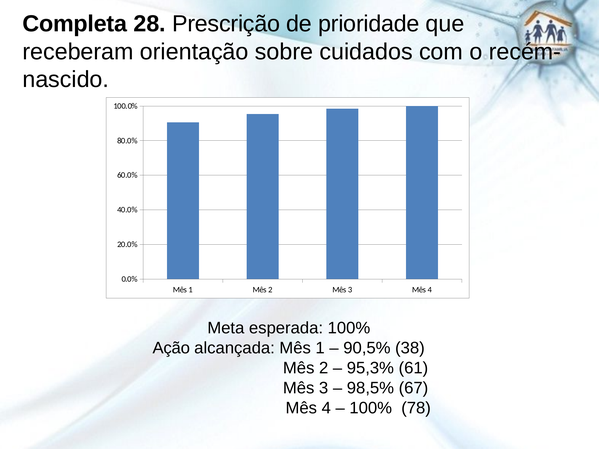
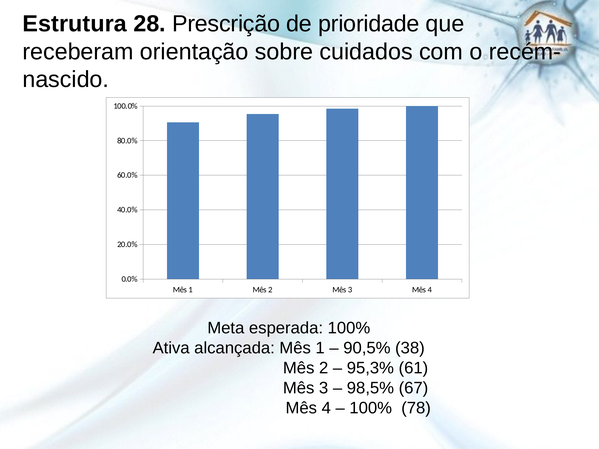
Completa: Completa -> Estrutura
Ação: Ação -> Ativa
